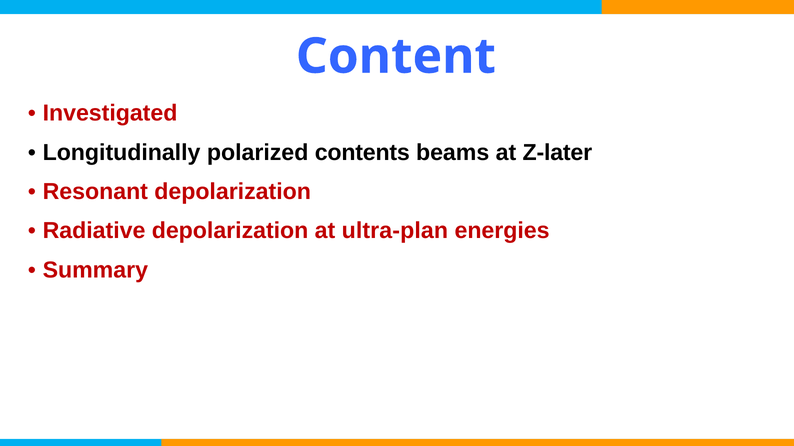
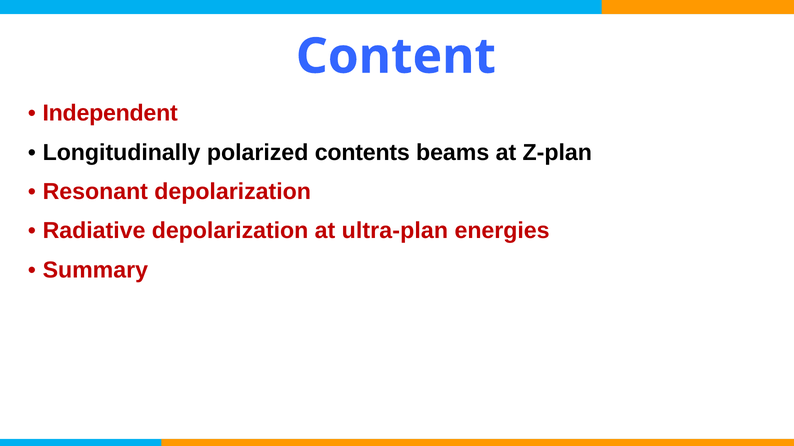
Investigated: Investigated -> Independent
Z-later: Z-later -> Z-plan
